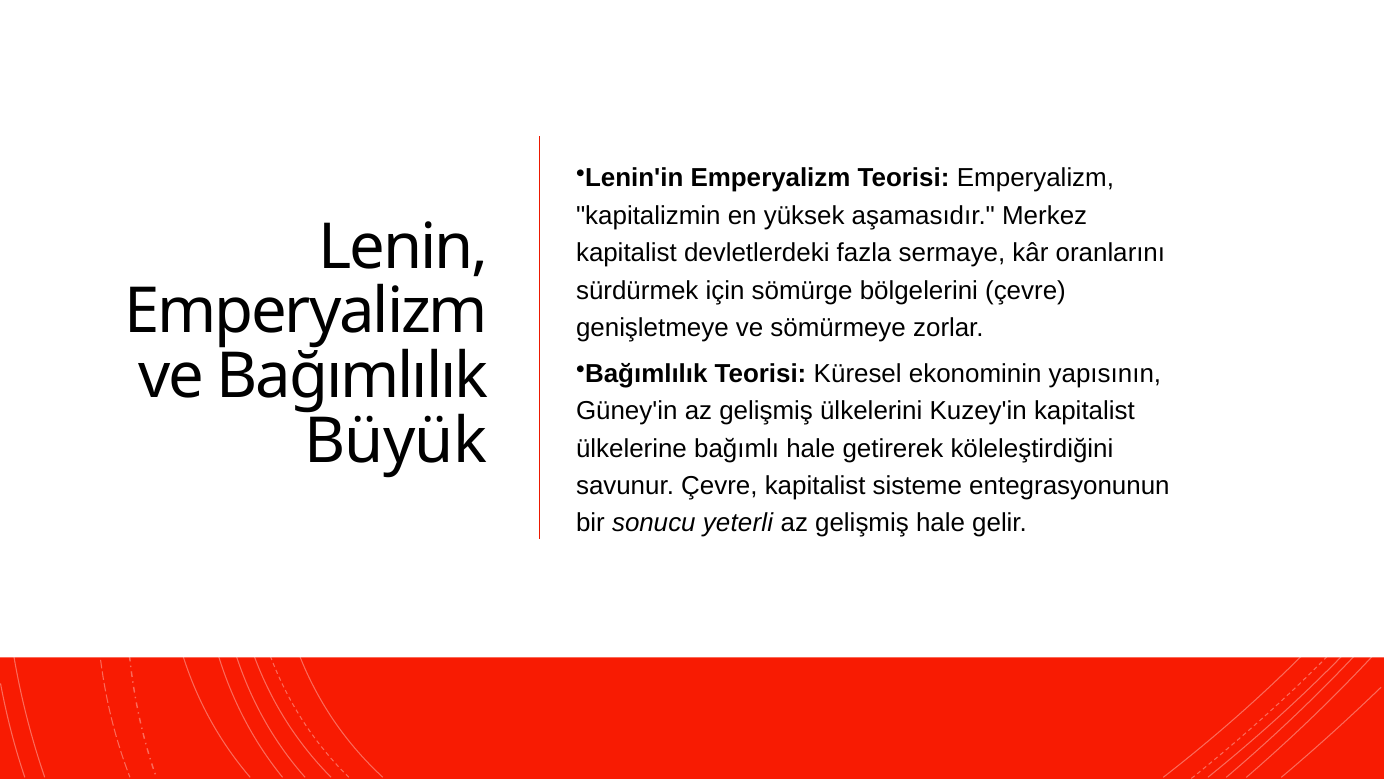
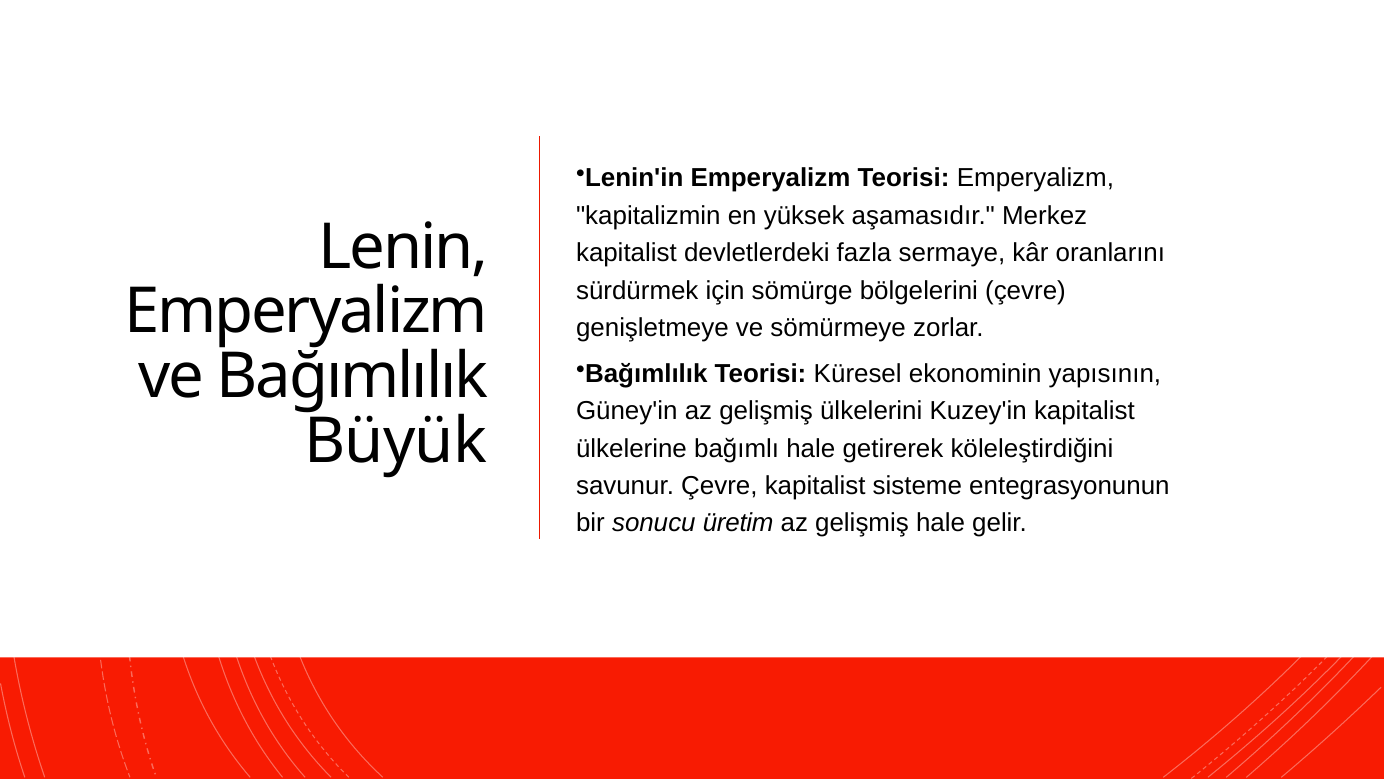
yeterli: yeterli -> üretim
